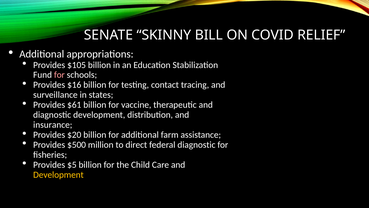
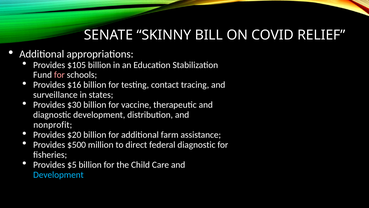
$61: $61 -> $30
insurance: insurance -> nonprofit
Development at (58, 174) colour: yellow -> light blue
